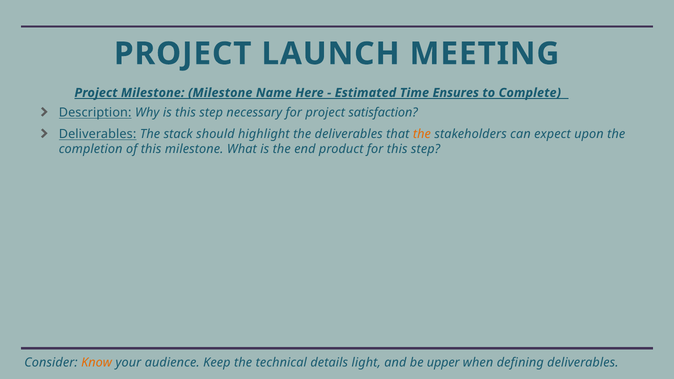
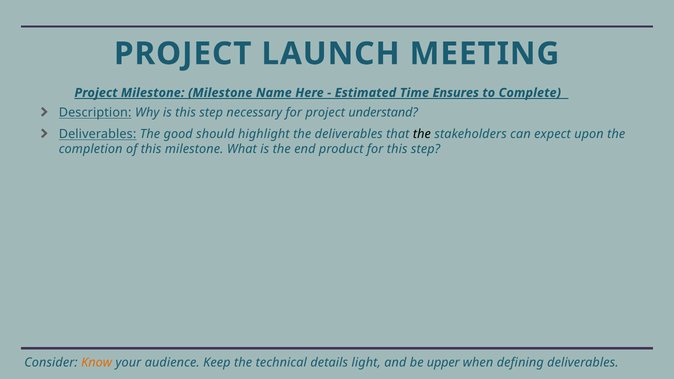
satisfaction: satisfaction -> understand
stack: stack -> good
the at (422, 134) colour: orange -> black
